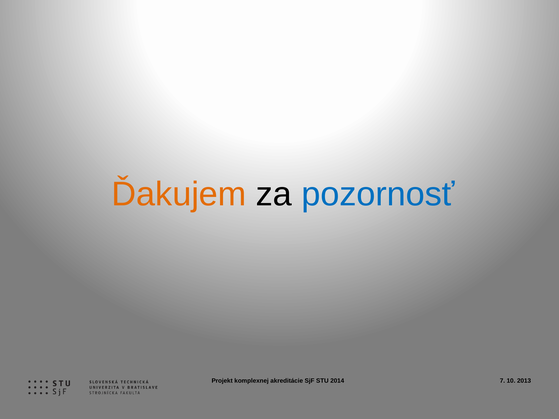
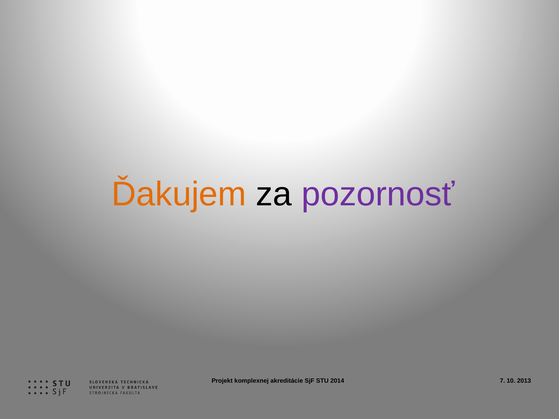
pozornosť colour: blue -> purple
